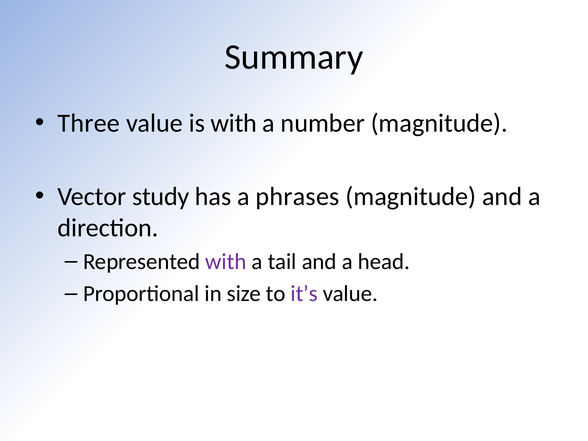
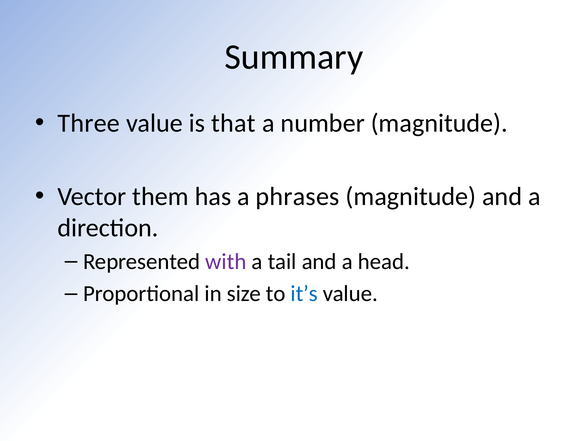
is with: with -> that
study: study -> them
it’s colour: purple -> blue
